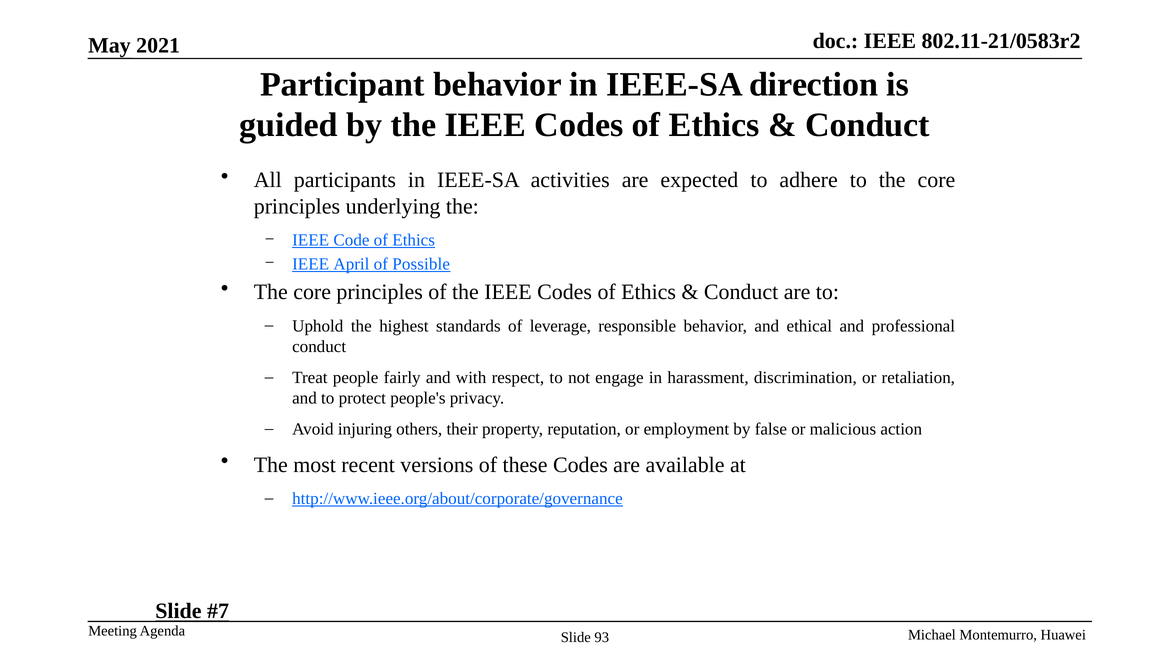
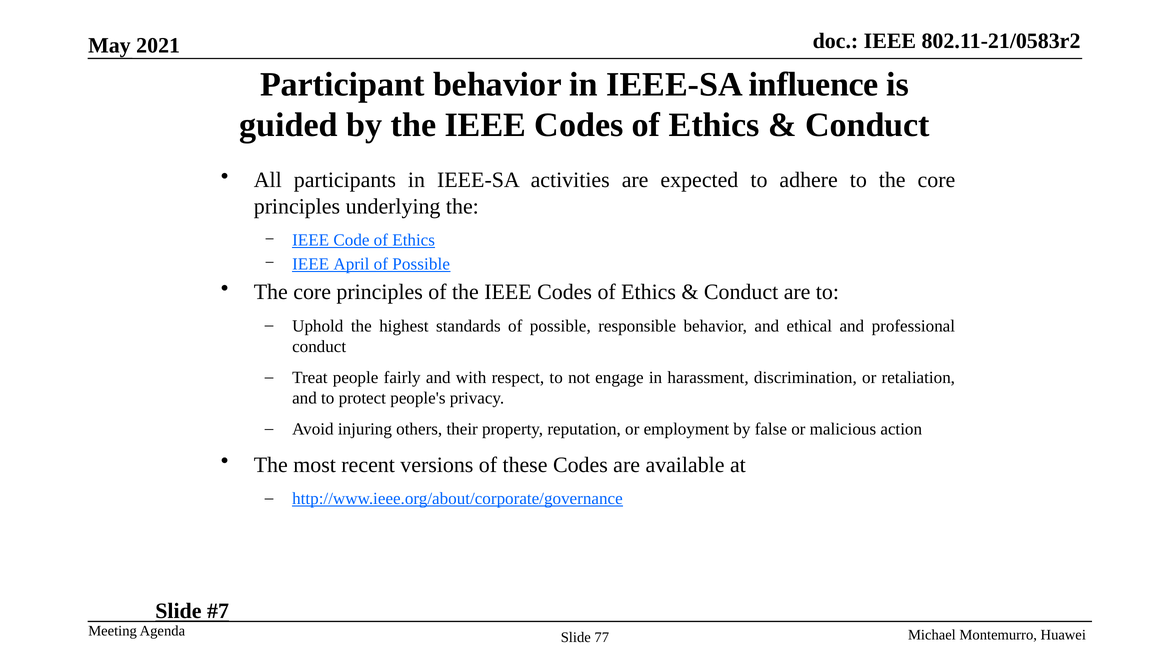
direction: direction -> influence
standards of leverage: leverage -> possible
93: 93 -> 77
